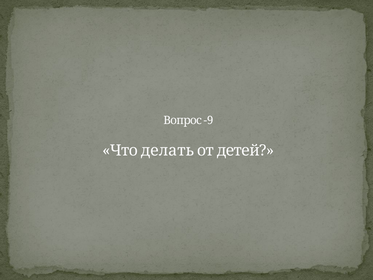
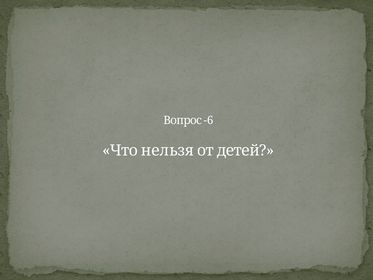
-9: -9 -> -6
делать: делать -> нельзя
